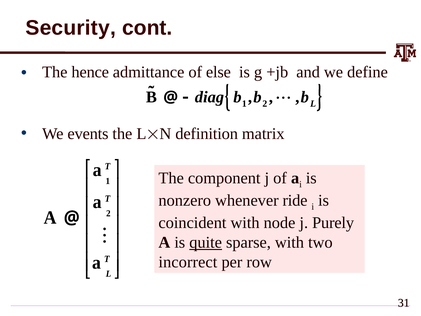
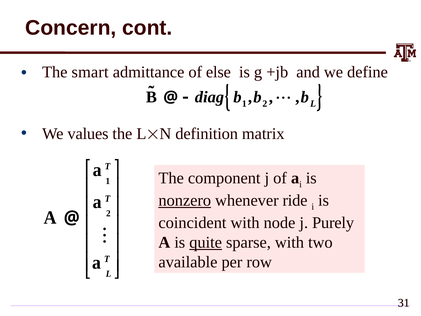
Security: Security -> Concern
hence: hence -> smart
events: events -> values
nonzero underline: none -> present
incorrect: incorrect -> available
